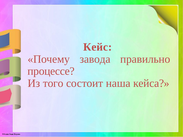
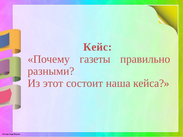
завода: завода -> газеты
процессе: процессе -> разными
того: того -> этот
